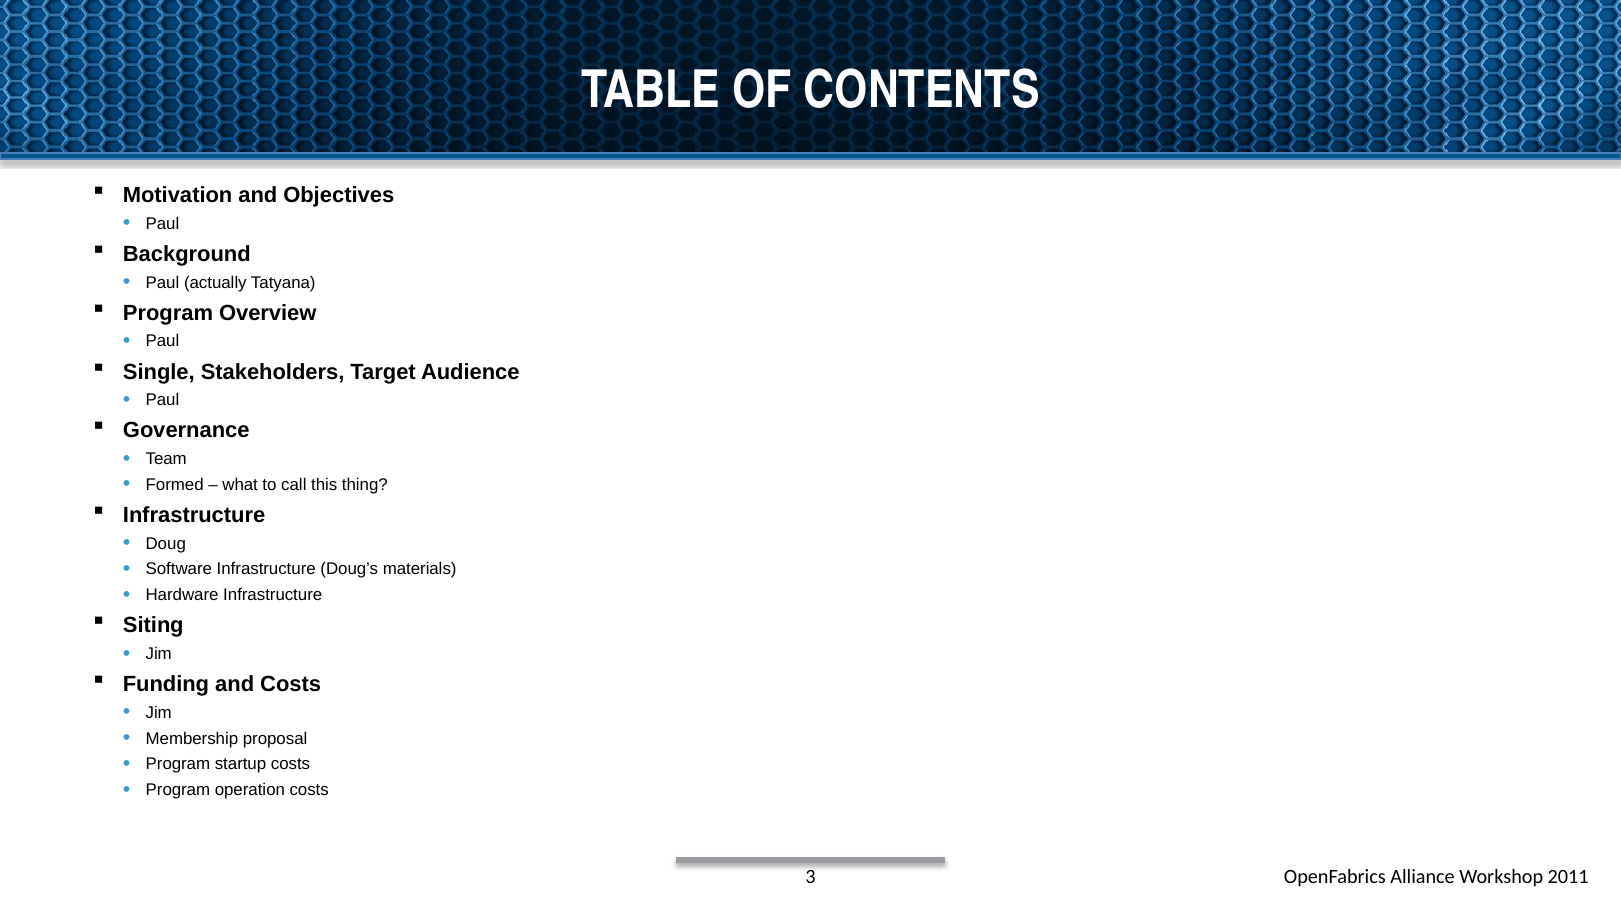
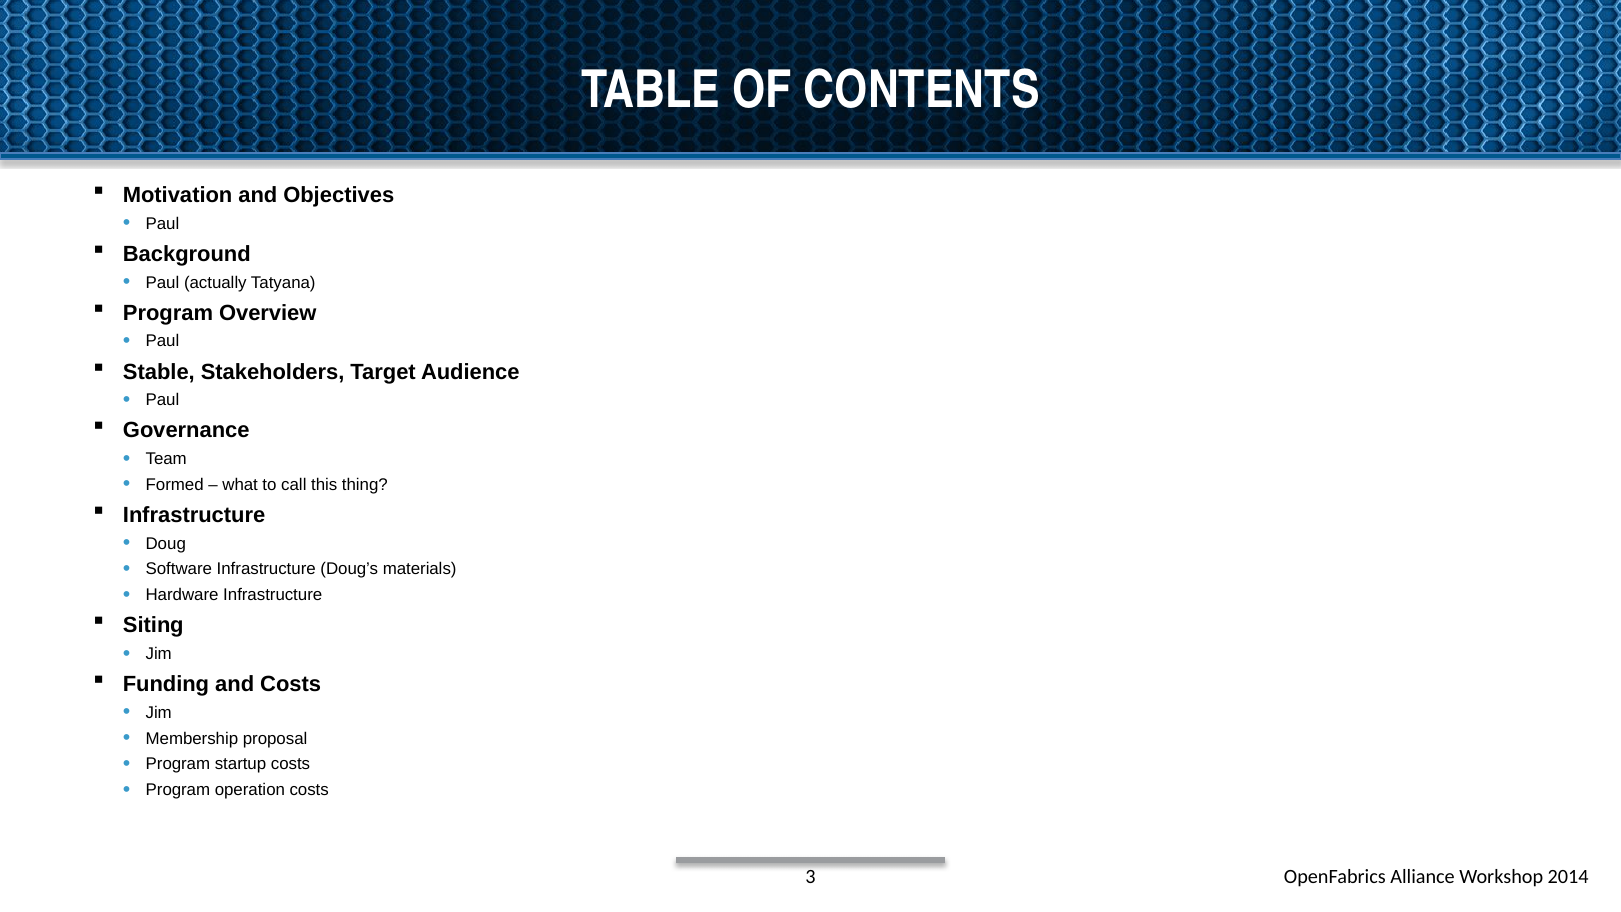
Single: Single -> Stable
2011: 2011 -> 2014
